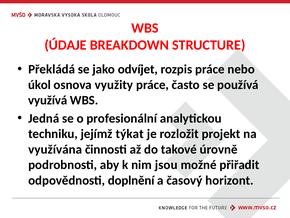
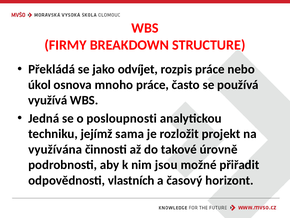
ÚDAJE: ÚDAJE -> FIRMY
využity: využity -> mnoho
profesionální: profesionální -> posloupnosti
týkat: týkat -> sama
doplnění: doplnění -> vlastních
